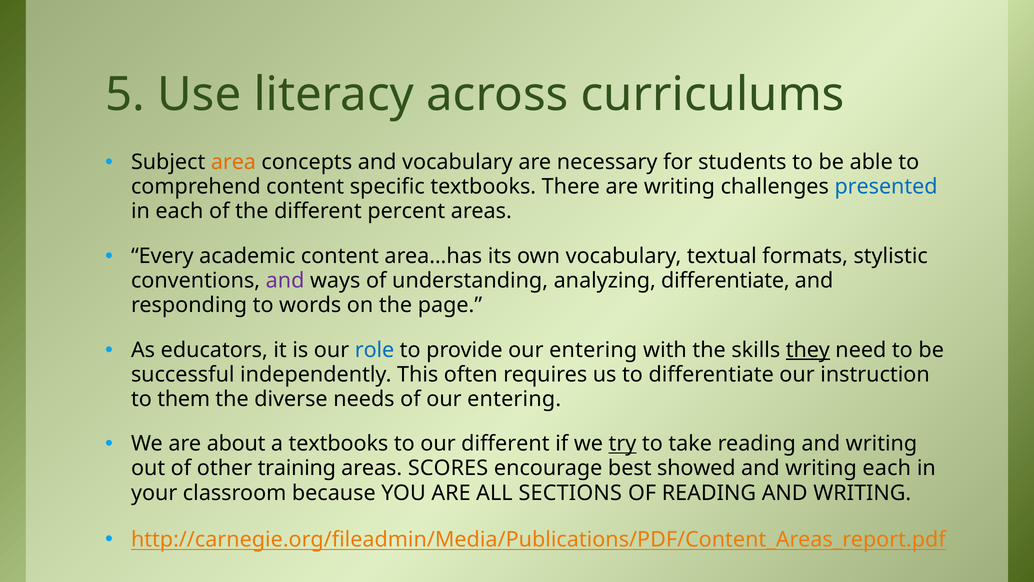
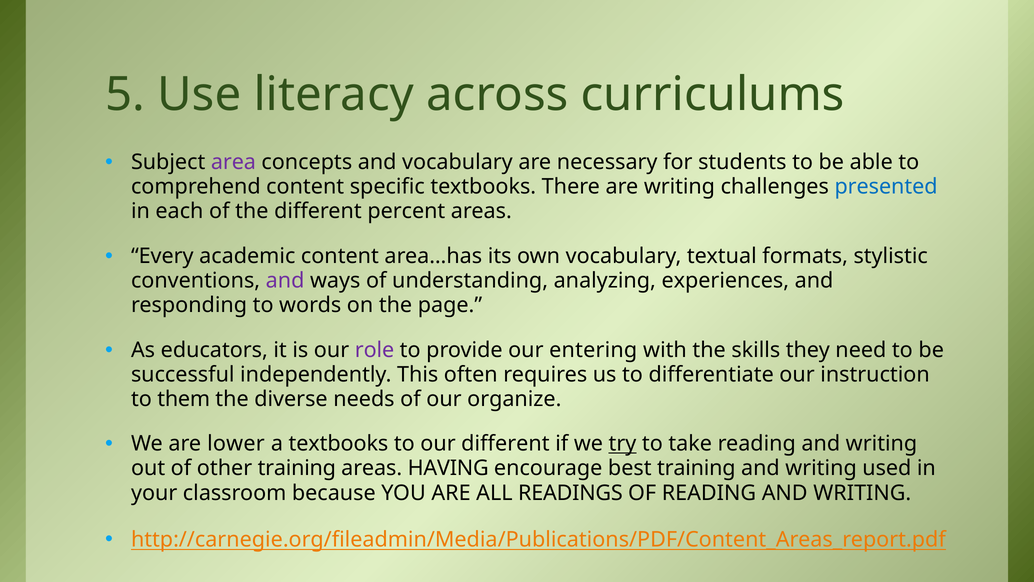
area colour: orange -> purple
analyzing differentiate: differentiate -> experiences
role colour: blue -> purple
they underline: present -> none
of our entering: entering -> organize
about: about -> lower
SCORES: SCORES -> HAVING
best showed: showed -> training
writing each: each -> used
SECTIONS: SECTIONS -> READINGS
